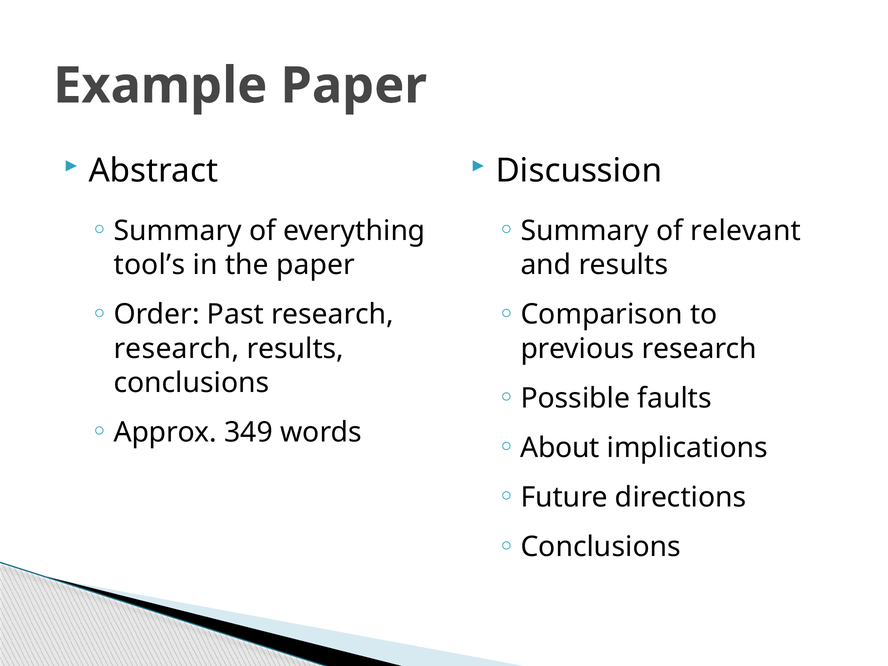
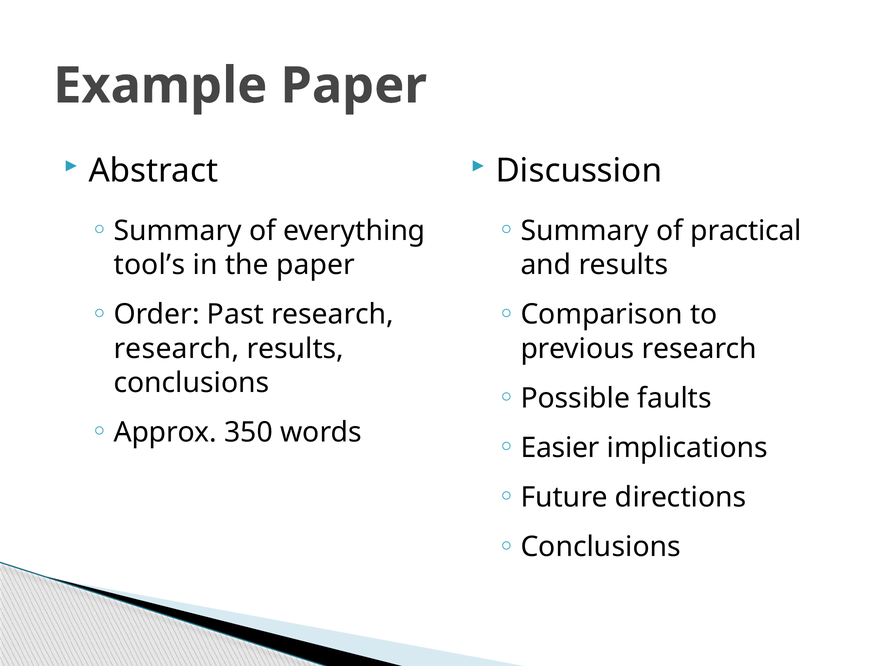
relevant: relevant -> practical
349: 349 -> 350
About: About -> Easier
